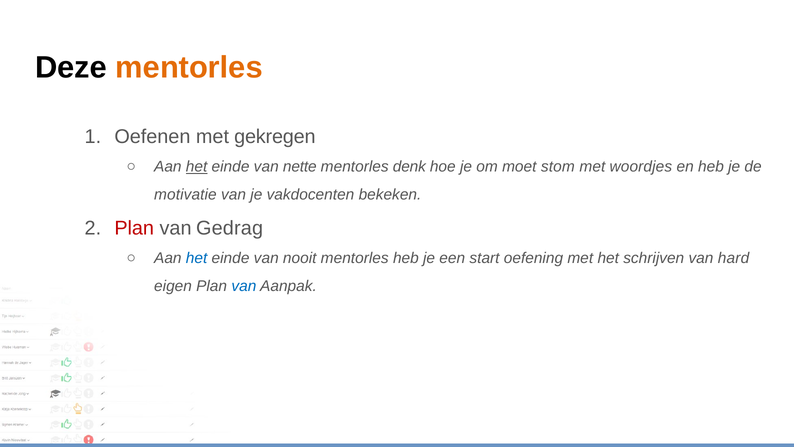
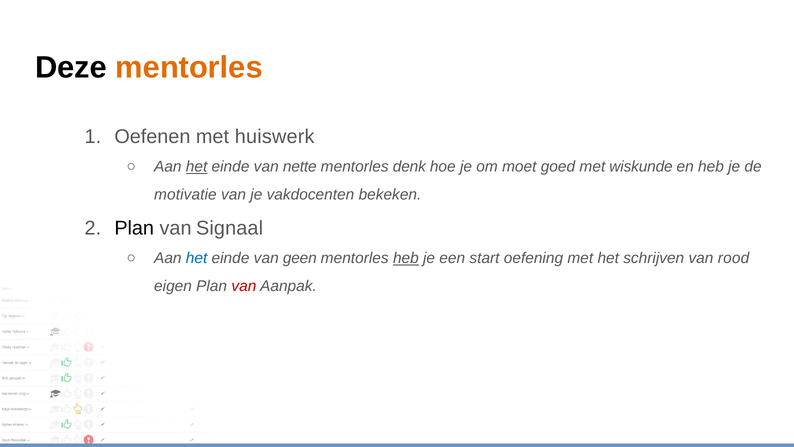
gekregen: gekregen -> huiswerk
stom: stom -> goed
woordjes: woordjes -> wiskunde
Plan at (134, 228) colour: red -> black
Gedrag: Gedrag -> Signaal
nooit: nooit -> geen
heb at (406, 258) underline: none -> present
hard: hard -> rood
van at (244, 286) colour: blue -> red
